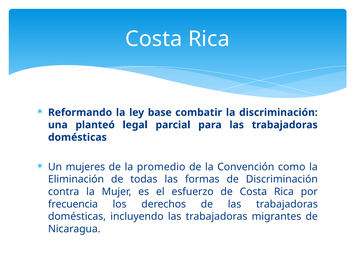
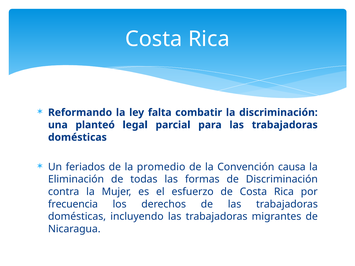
base: base -> falta
mujeres: mujeres -> feriados
como: como -> causa
